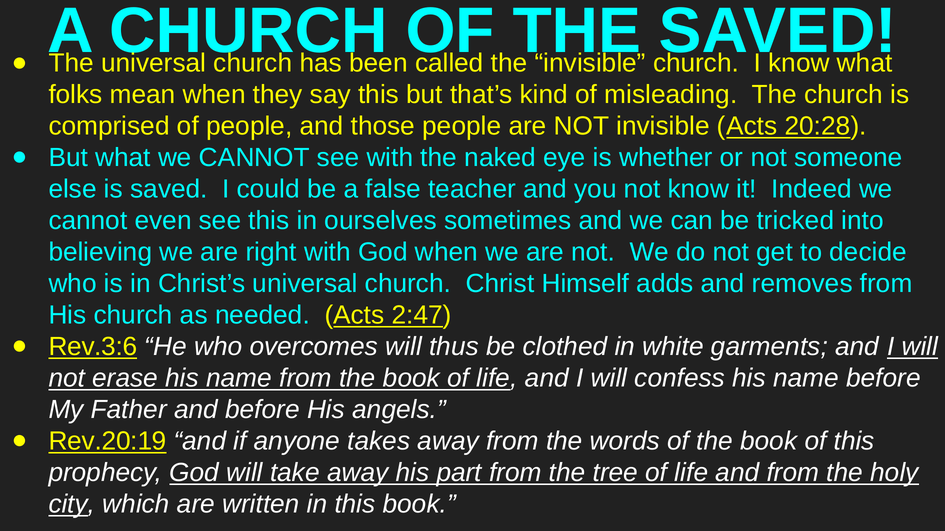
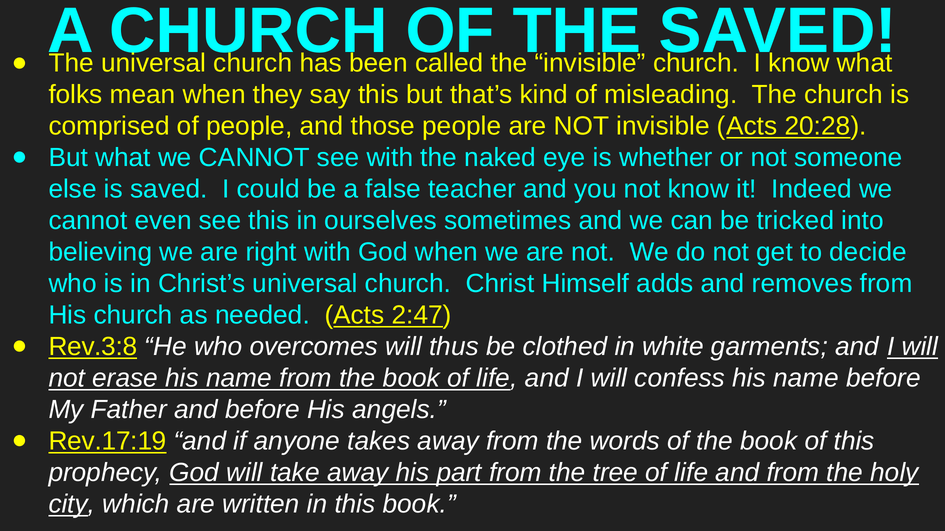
Rev.3:6: Rev.3:6 -> Rev.3:8
Rev.20:19: Rev.20:19 -> Rev.17:19
